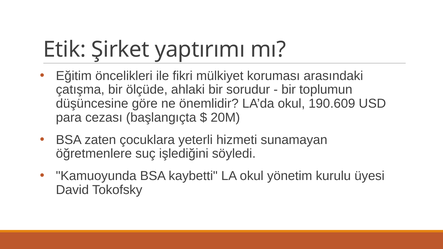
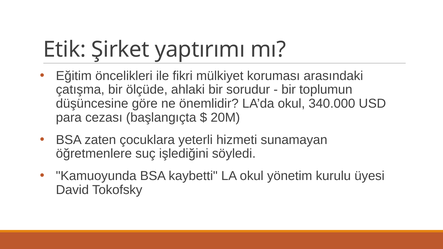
190.609: 190.609 -> 340.000
